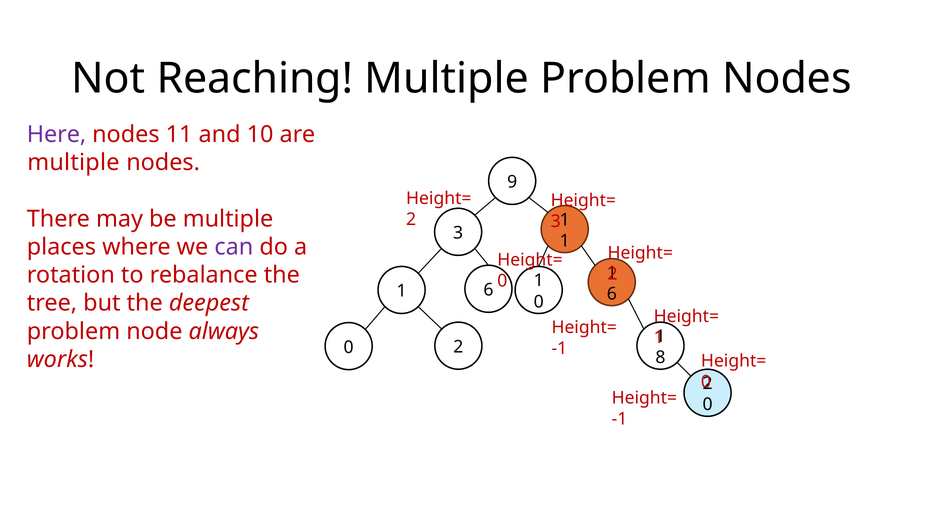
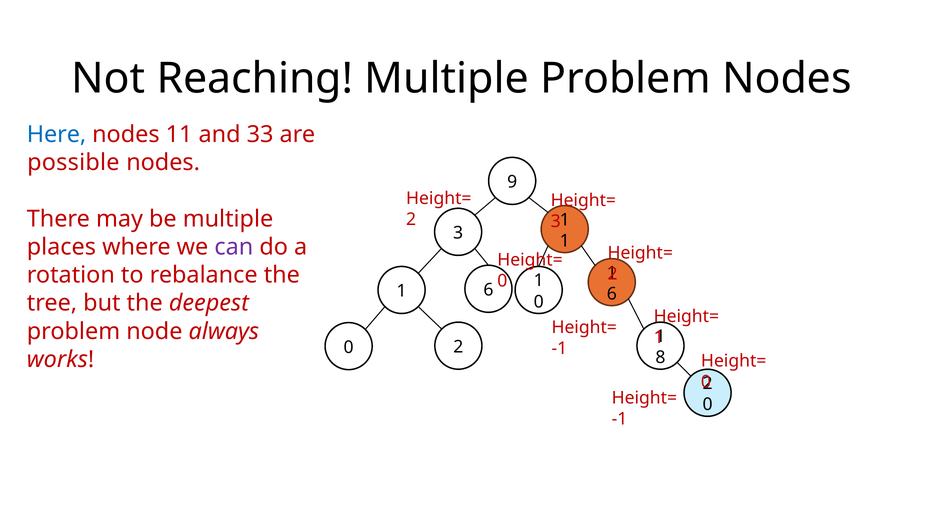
Here colour: purple -> blue
10: 10 -> 33
multiple at (73, 163): multiple -> possible
